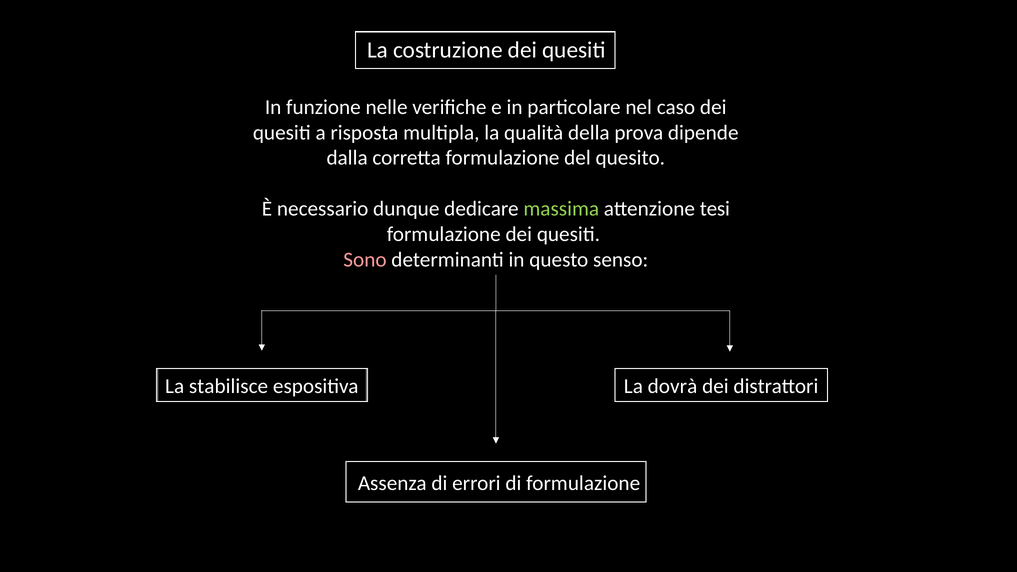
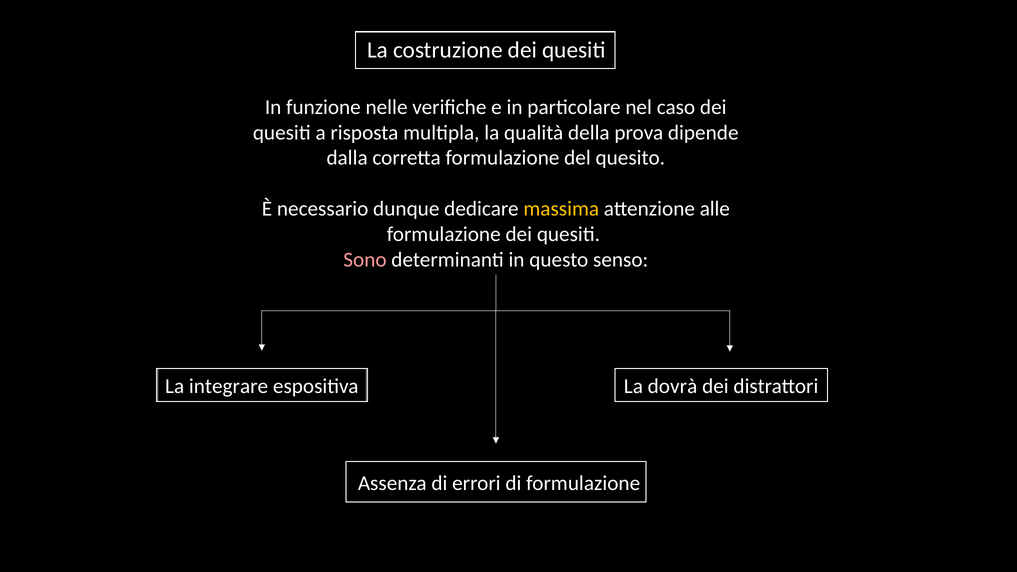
massima colour: light green -> yellow
tesi: tesi -> alle
stabilisce: stabilisce -> integrare
